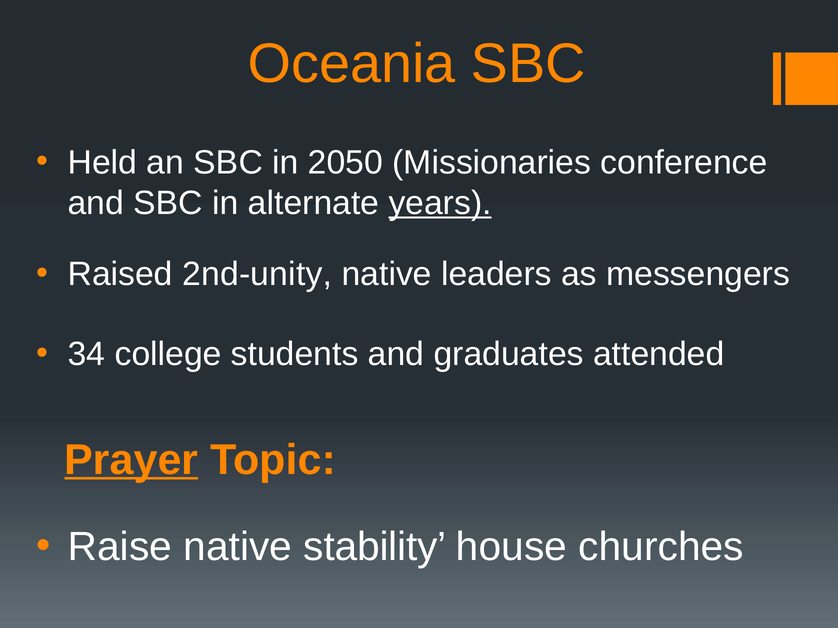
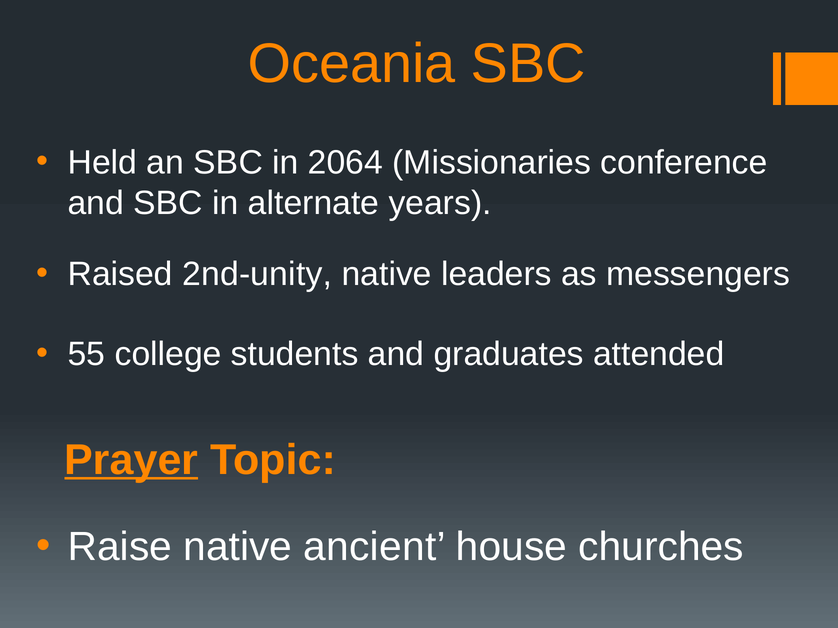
2050: 2050 -> 2064
years underline: present -> none
34: 34 -> 55
stability: stability -> ancient
